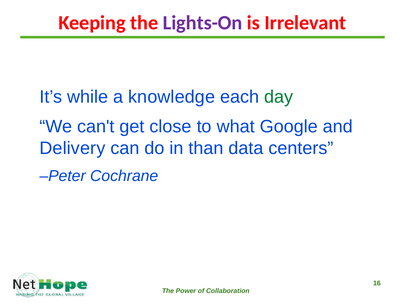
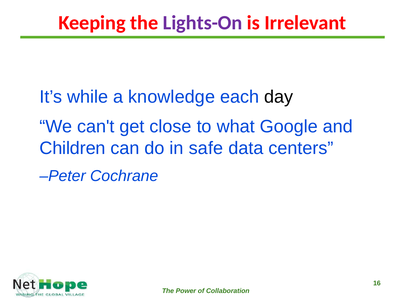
day colour: green -> black
Delivery: Delivery -> Children
than: than -> safe
